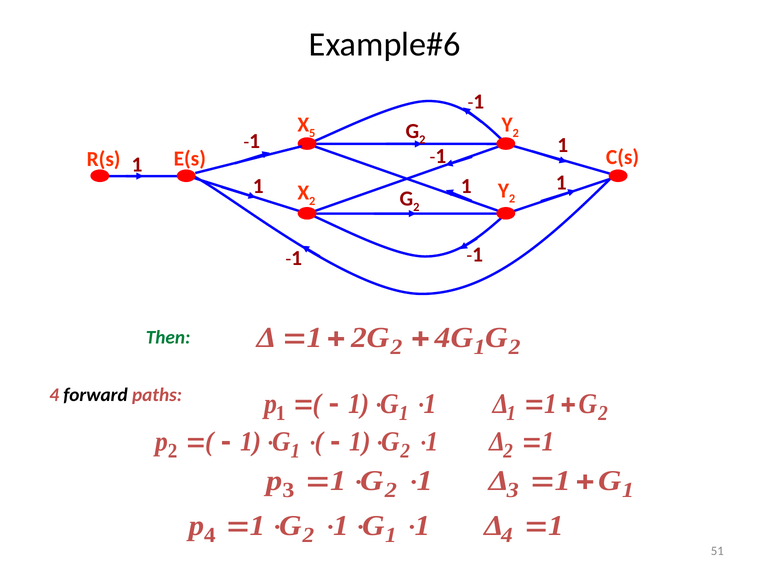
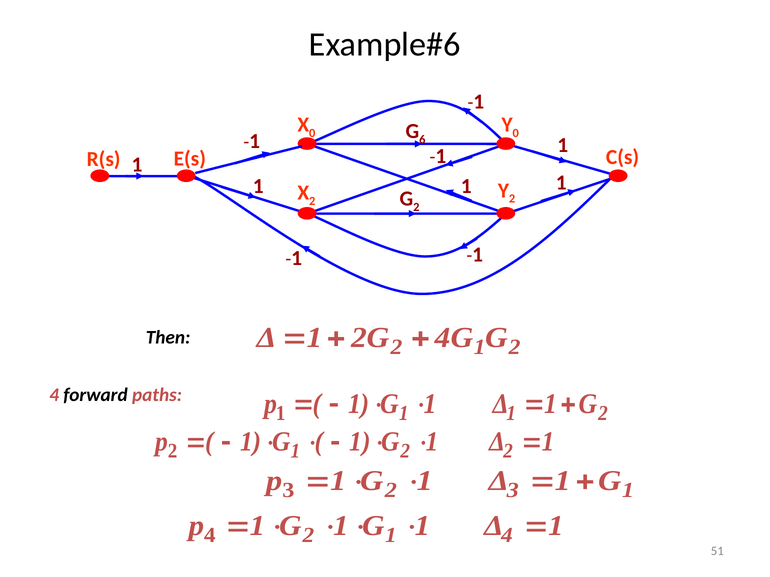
5 at (312, 133): 5 -> 0
2 at (516, 133): 2 -> 0
2 at (422, 140): 2 -> 6
Then colour: green -> black
